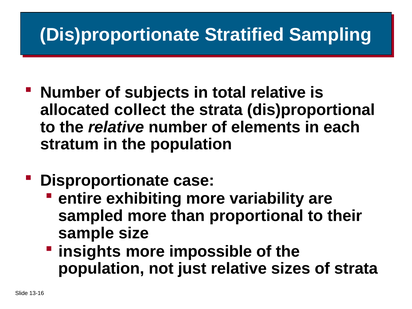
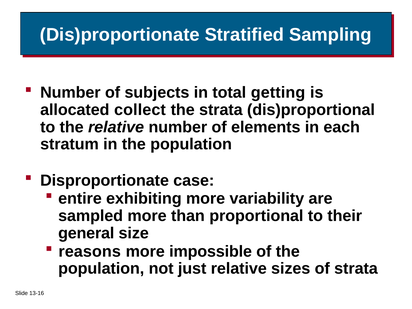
total relative: relative -> getting
sample: sample -> general
insights: insights -> reasons
